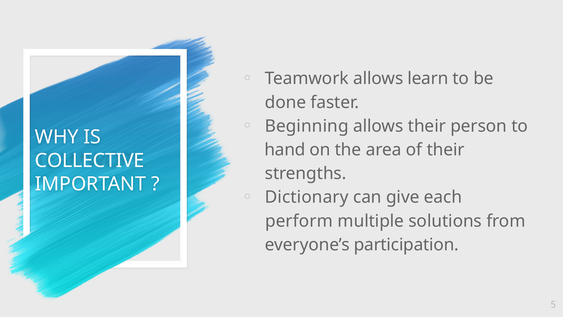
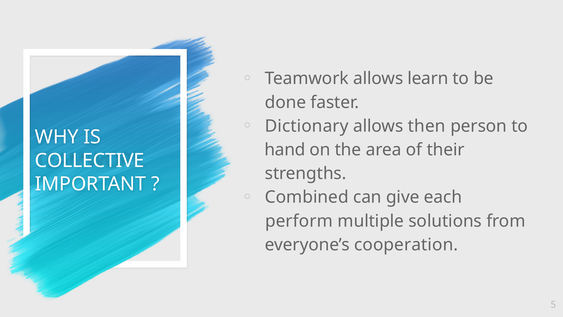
Beginning: Beginning -> Dictionary
allows their: their -> then
Dictionary: Dictionary -> Combined
participation: participation -> cooperation
